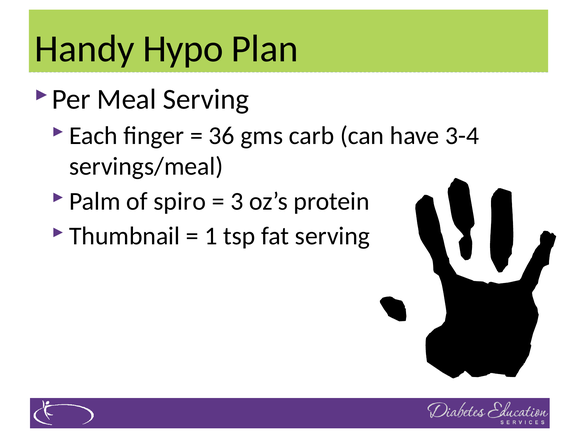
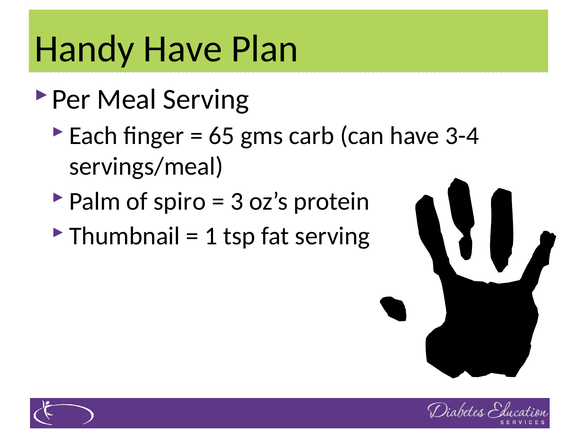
Handy Hypo: Hypo -> Have
36: 36 -> 65
